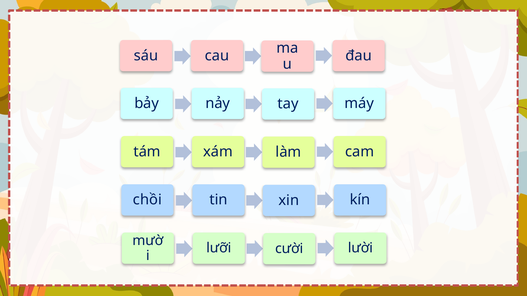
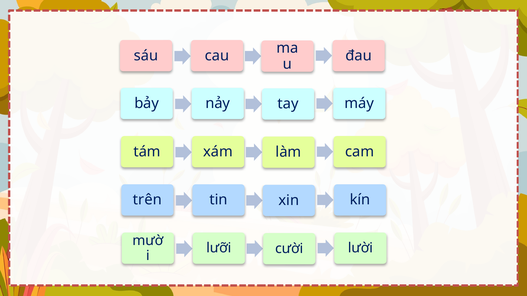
chồi: chồi -> trên
